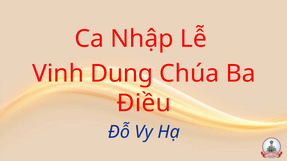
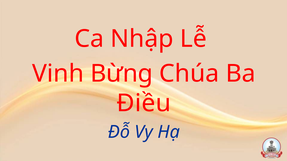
Dung: Dung -> Bừng
